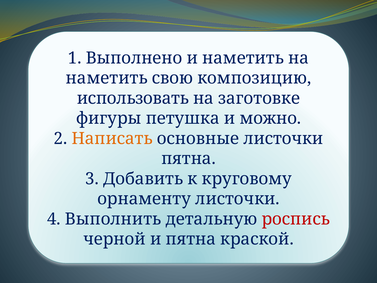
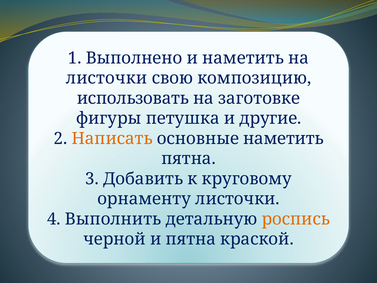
наметить at (107, 78): наметить -> листочки
можно: можно -> другие
основные листочки: листочки -> наметить
роспись colour: red -> orange
